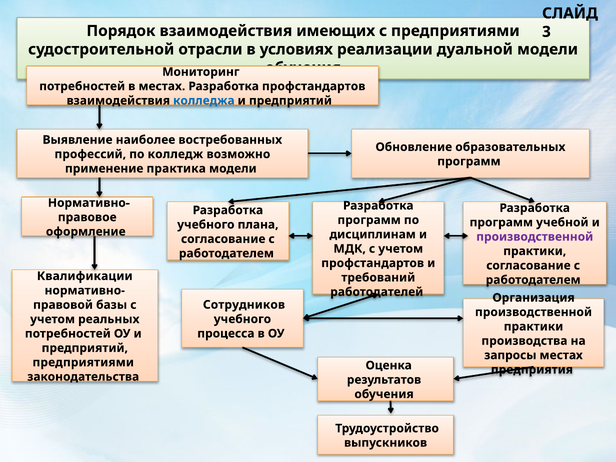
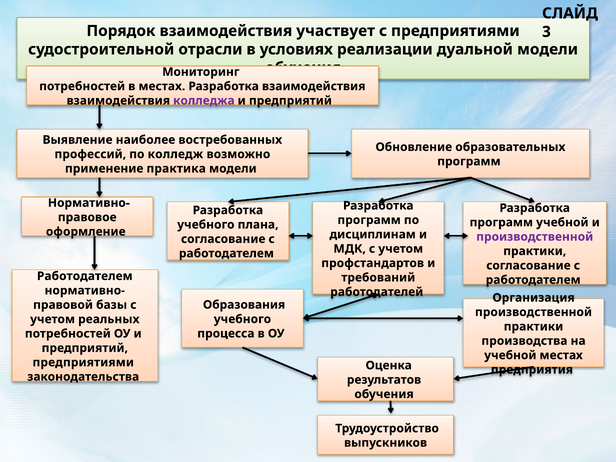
имеющих: имеющих -> участвует
Разработка профстандартов: профстандартов -> взаимодействия
колледжа colour: blue -> purple
Квалификации at (85, 276): Квалификации -> Работодателем
Сотрудников: Сотрудников -> Образования
запросы at (510, 355): запросы -> учебной
